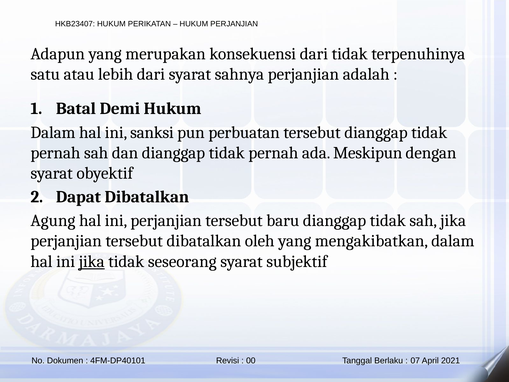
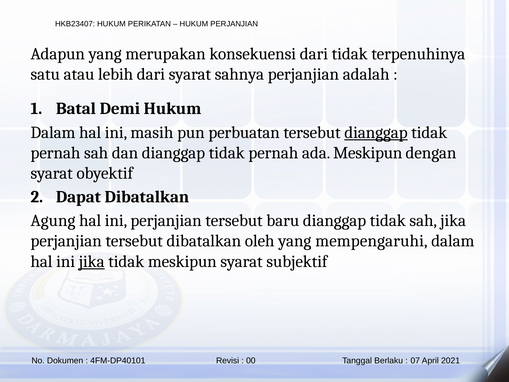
sanksi: sanksi -> masih
dianggap at (376, 132) underline: none -> present
mengakibatkan: mengakibatkan -> mempengaruhi
tidak seseorang: seseorang -> meskipun
